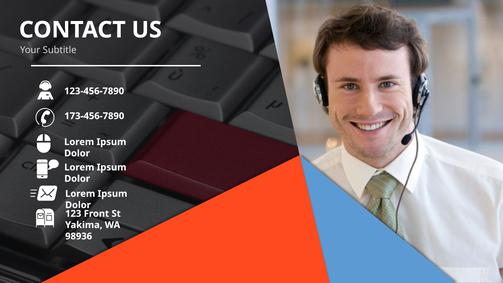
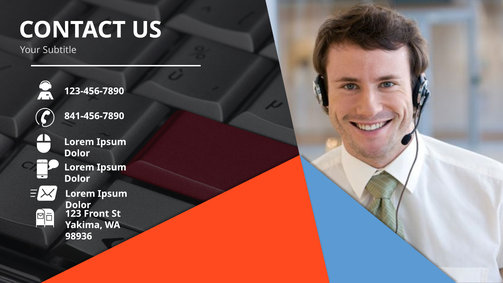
173-456-7890: 173-456-7890 -> 841-456-7890
